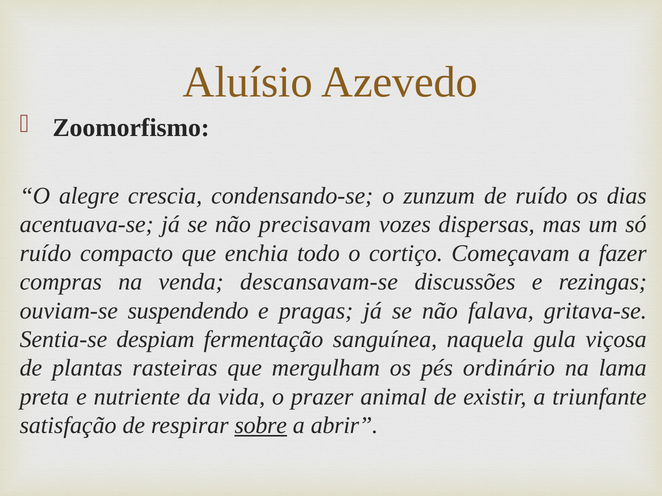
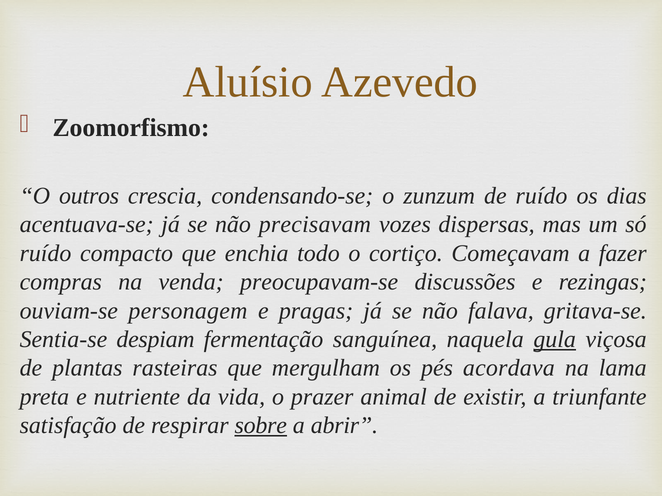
alegre: alegre -> outros
descansavam-se: descansavam-se -> preocupavam-se
suspendendo: suspendendo -> personagem
gula underline: none -> present
ordinário: ordinário -> acordava
